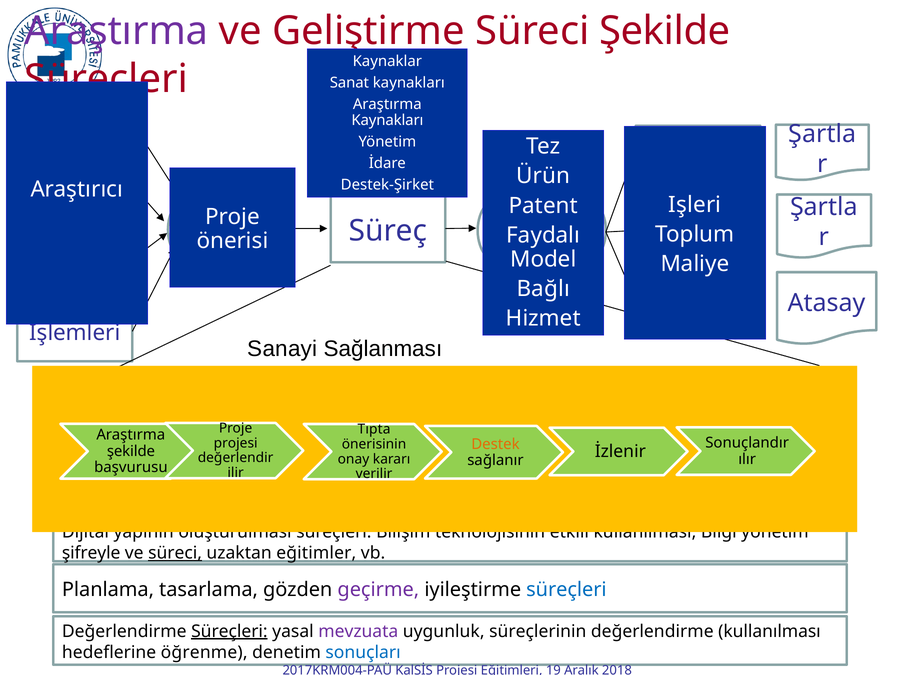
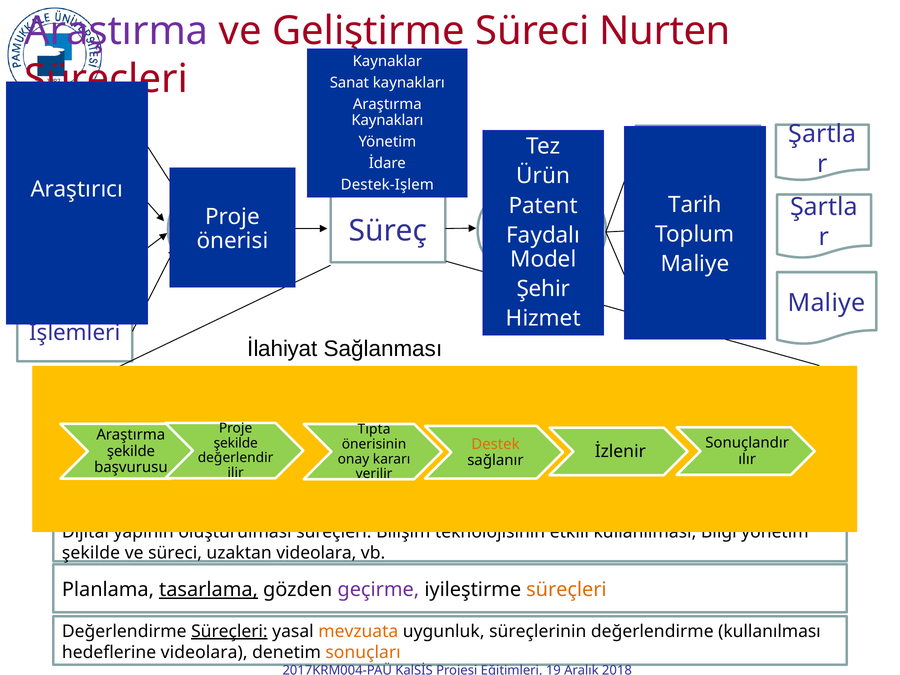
Süreci Şekilde: Şekilde -> Nurten
Destek-Şirket: Destek-Şirket -> Destek-Işlem
Işleri at (695, 205): Işleri -> Tarih
Bağlı: Bağlı -> Şehir
Atasay at (827, 303): Atasay -> Maliye
Sanayi: Sanayi -> İlahiyat
projesi at (236, 443): projesi -> şekilde
şifreyle at (91, 553): şifreyle -> şekilde
süreci at (175, 553) underline: present -> none
uzaktan eğitimler: eğitimler -> videolara
tasarlama underline: none -> present
süreçleri at (566, 590) colour: blue -> orange
mevzuata colour: purple -> orange
hedeflerine öğrenme: öğrenme -> videolara
sonuçları colour: blue -> orange
